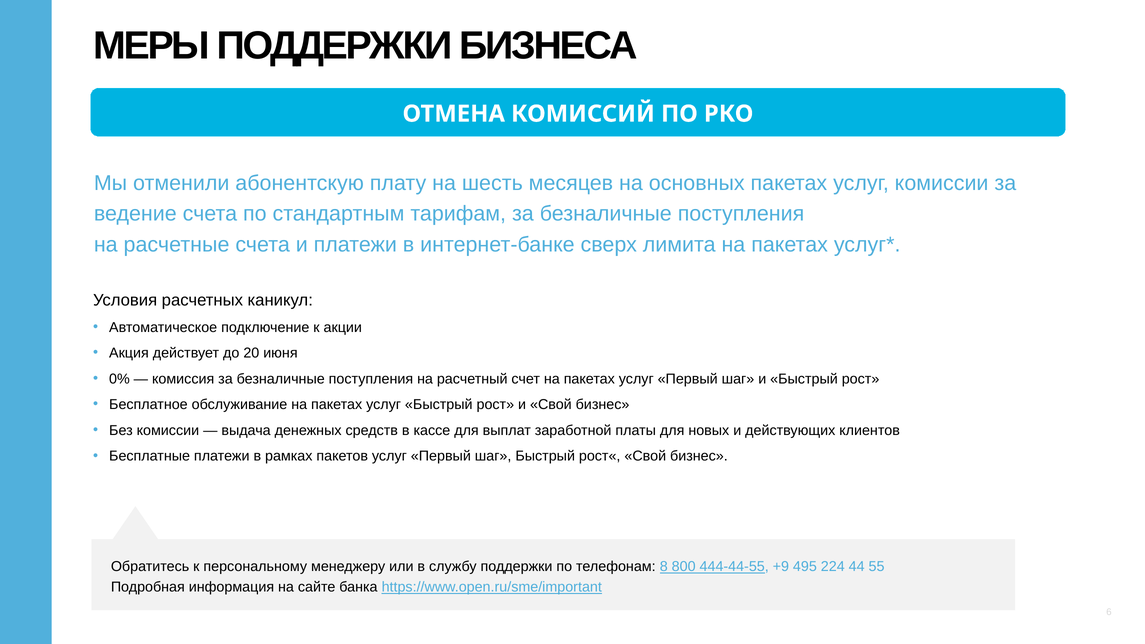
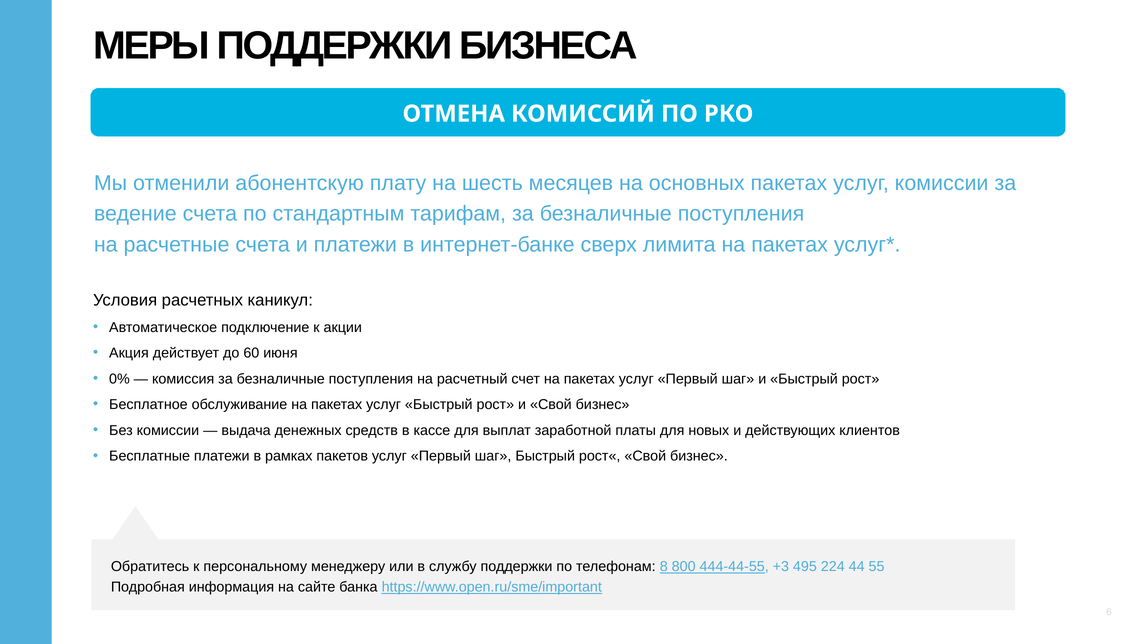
20: 20 -> 60
+9: +9 -> +3
